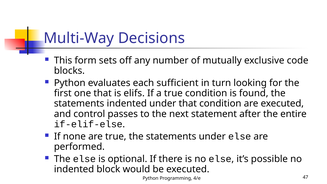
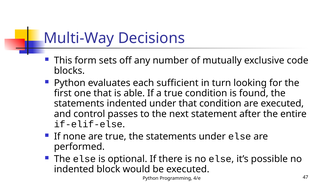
elifs: elifs -> able
